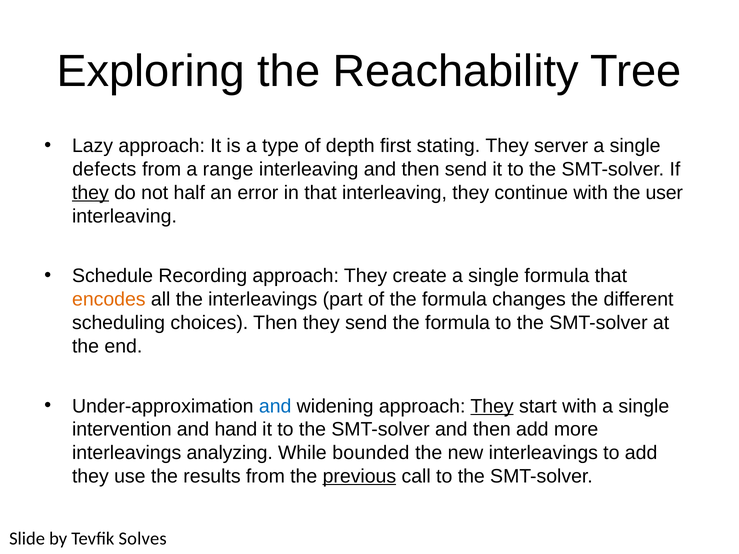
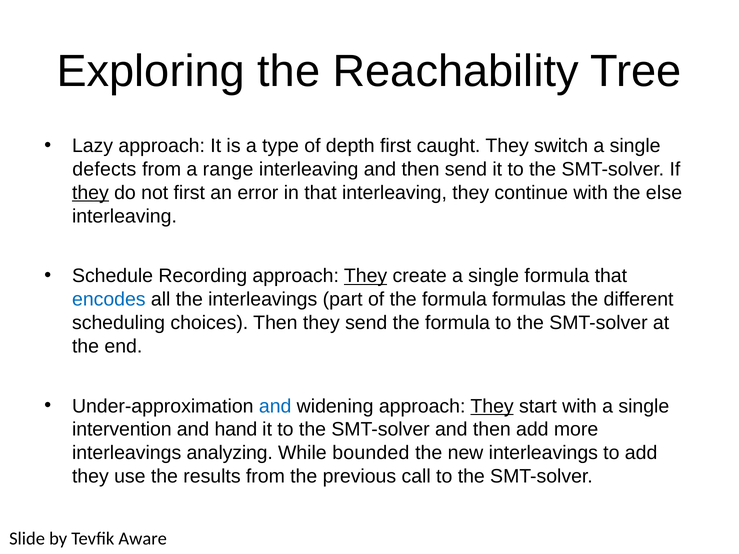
stating: stating -> caught
server: server -> switch
not half: half -> first
user: user -> else
They at (366, 276) underline: none -> present
encodes colour: orange -> blue
changes: changes -> formulas
previous underline: present -> none
Solves: Solves -> Aware
